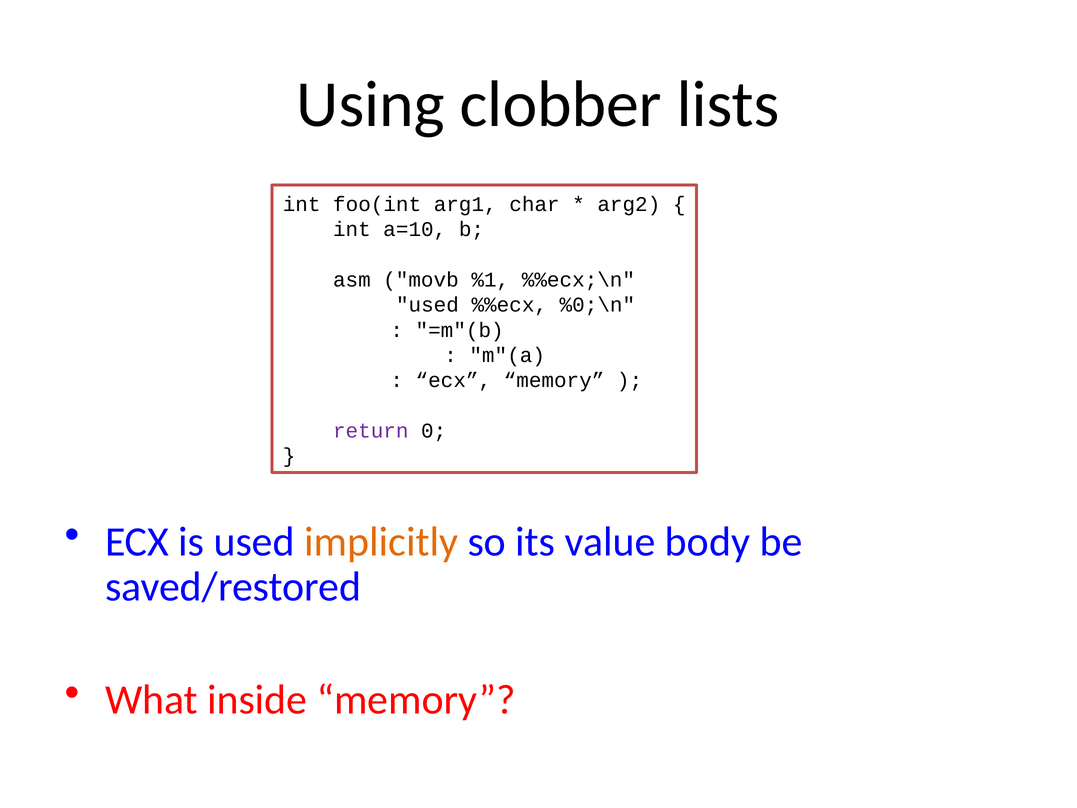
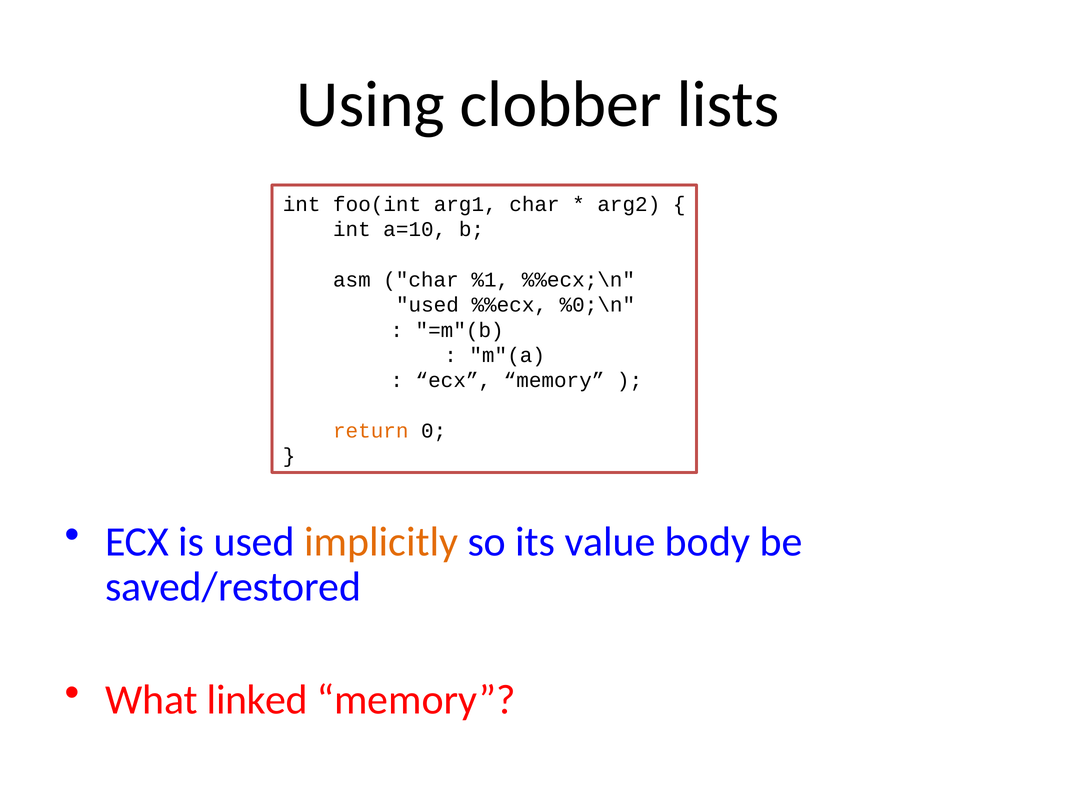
asm movb: movb -> char
return colour: purple -> orange
inside: inside -> linked
